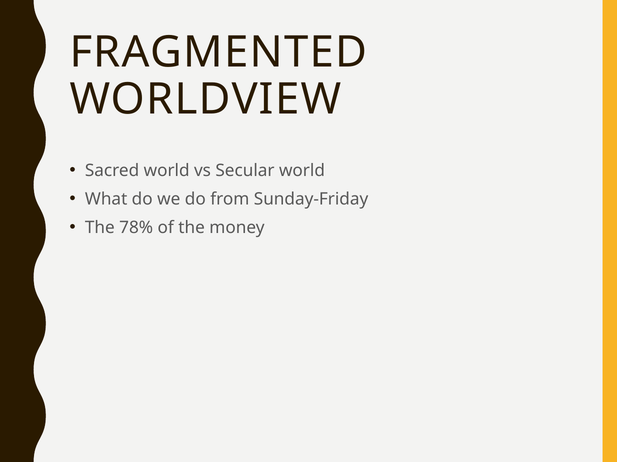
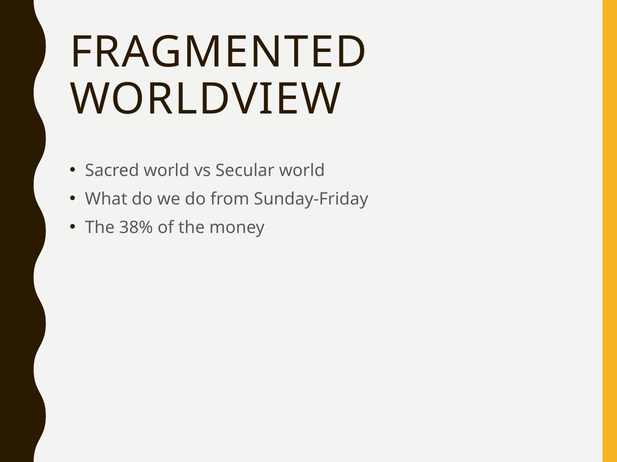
78%: 78% -> 38%
